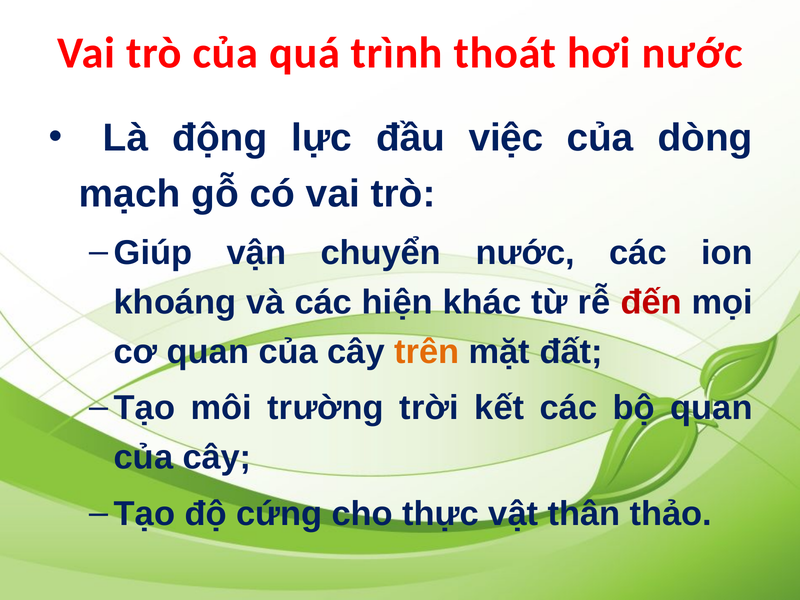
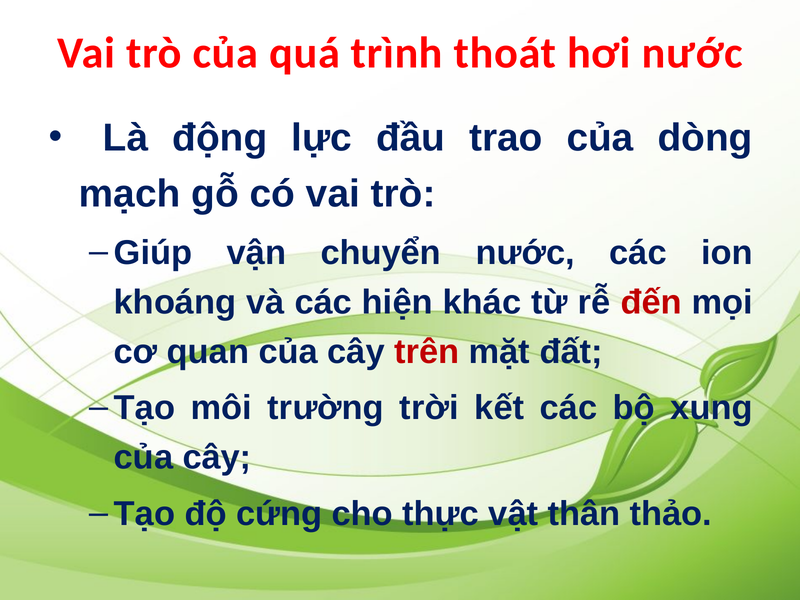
việc: việc -> trao
trên colour: orange -> red
bộ quan: quan -> xung
